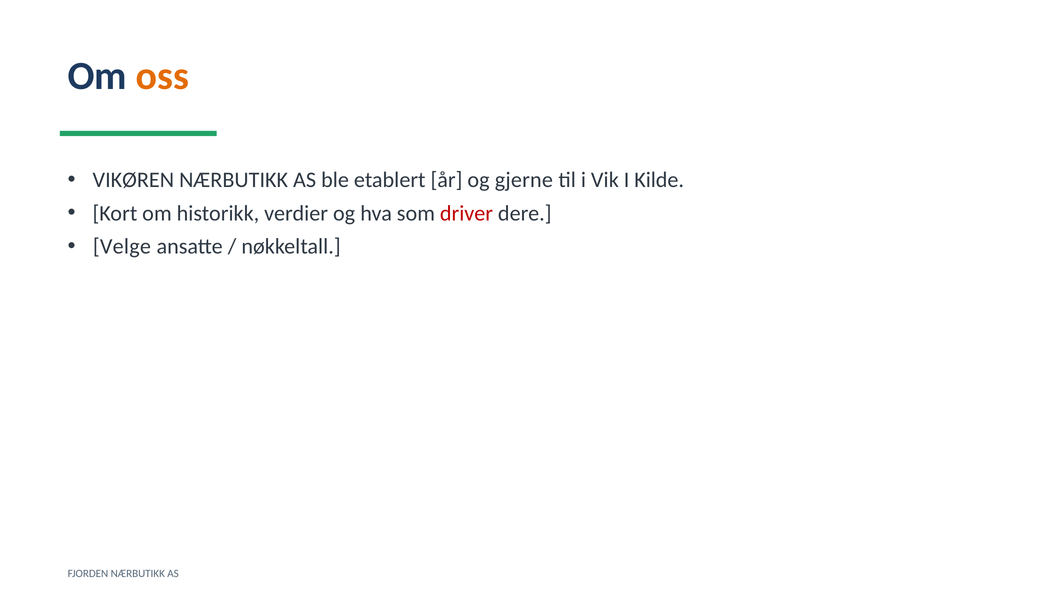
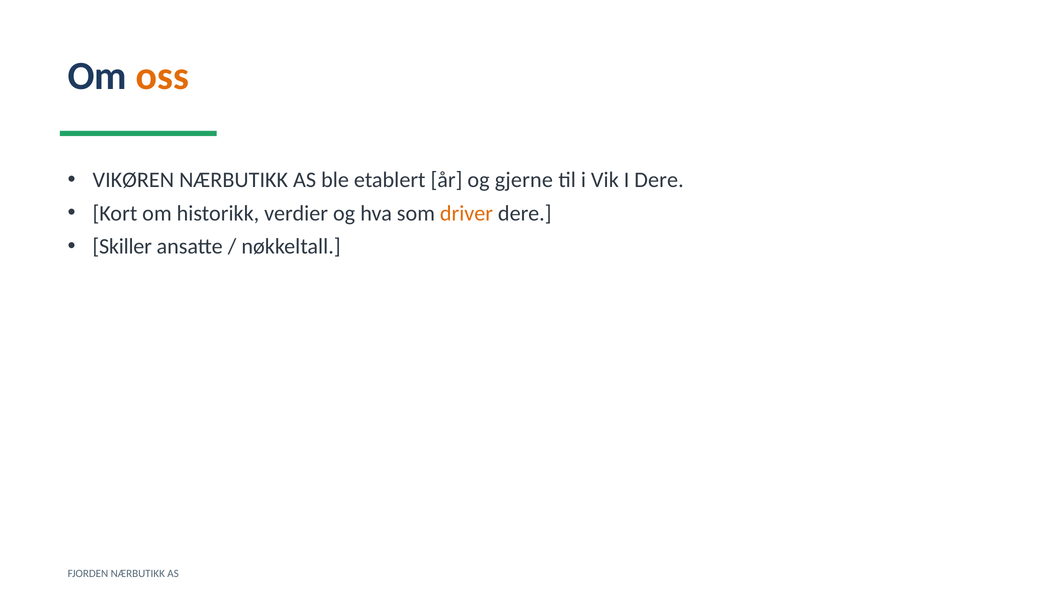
I Kilde: Kilde -> Dere
driver colour: red -> orange
Velge: Velge -> Skiller
